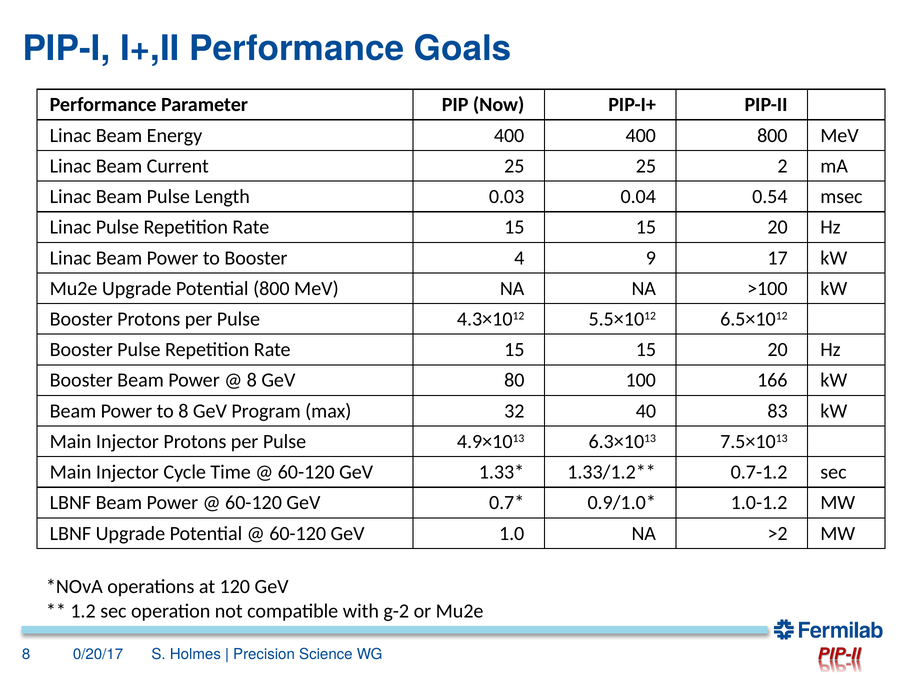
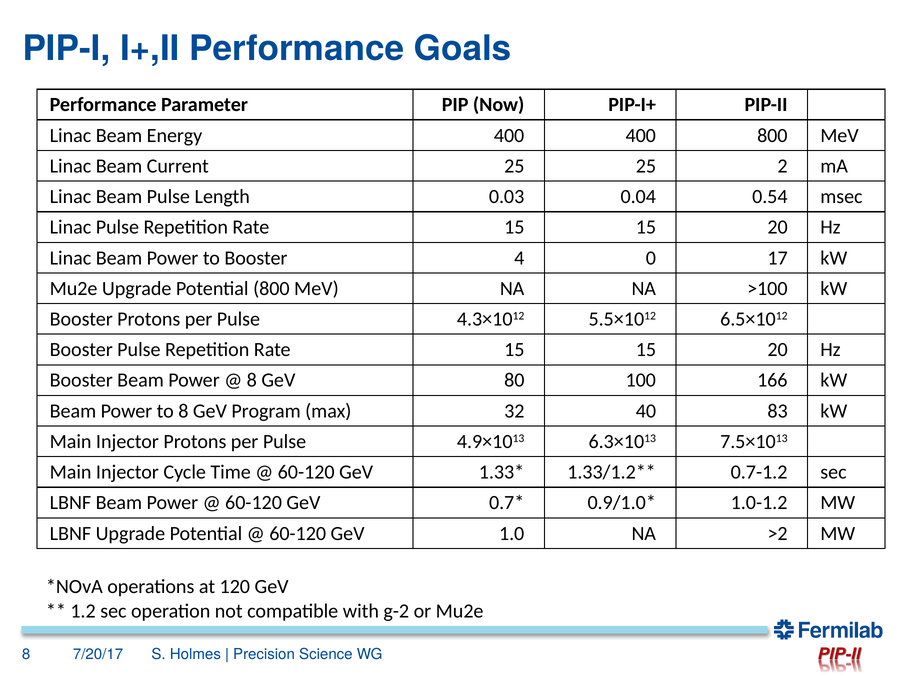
9: 9 -> 0
0/20/17: 0/20/17 -> 7/20/17
